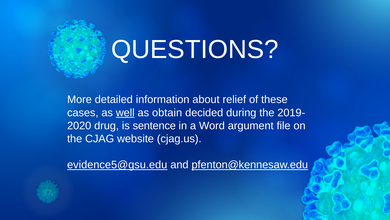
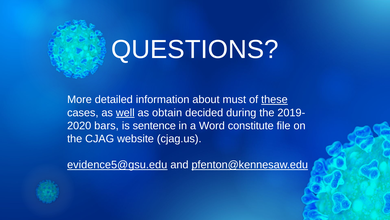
relief: relief -> must
these underline: none -> present
drug: drug -> bars
argument: argument -> constitute
